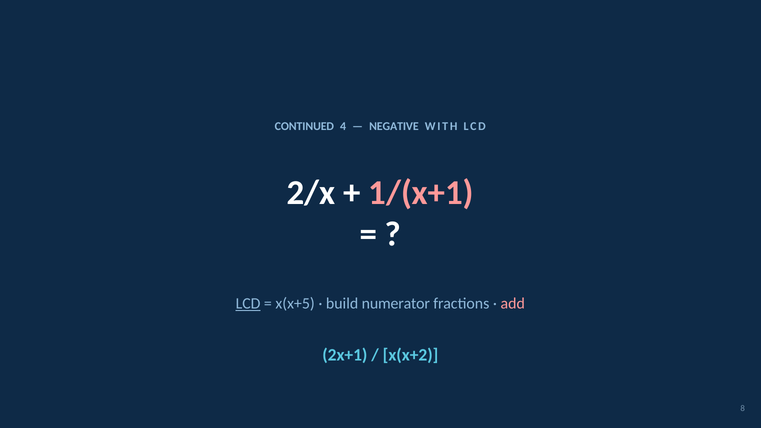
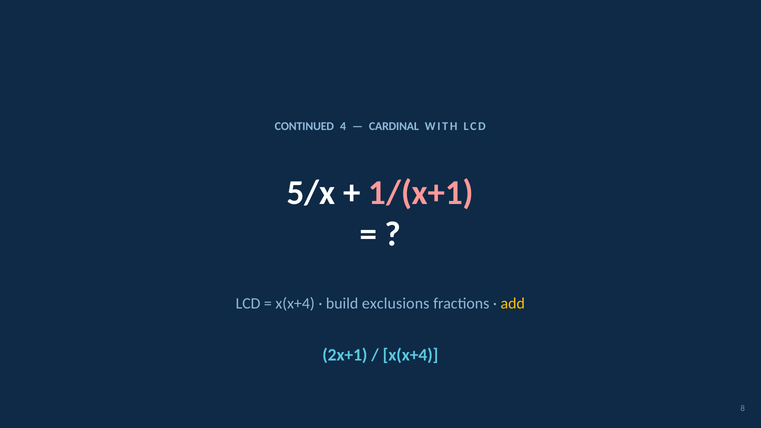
NEGATIVE: NEGATIVE -> CARDINAL
2/x: 2/x -> 5/x
LCD at (248, 304) underline: present -> none
x(x+5 at (295, 304): x(x+5 -> x(x+4
numerator: numerator -> exclusions
add colour: pink -> yellow
x(x+2 at (411, 355): x(x+2 -> x(x+4
